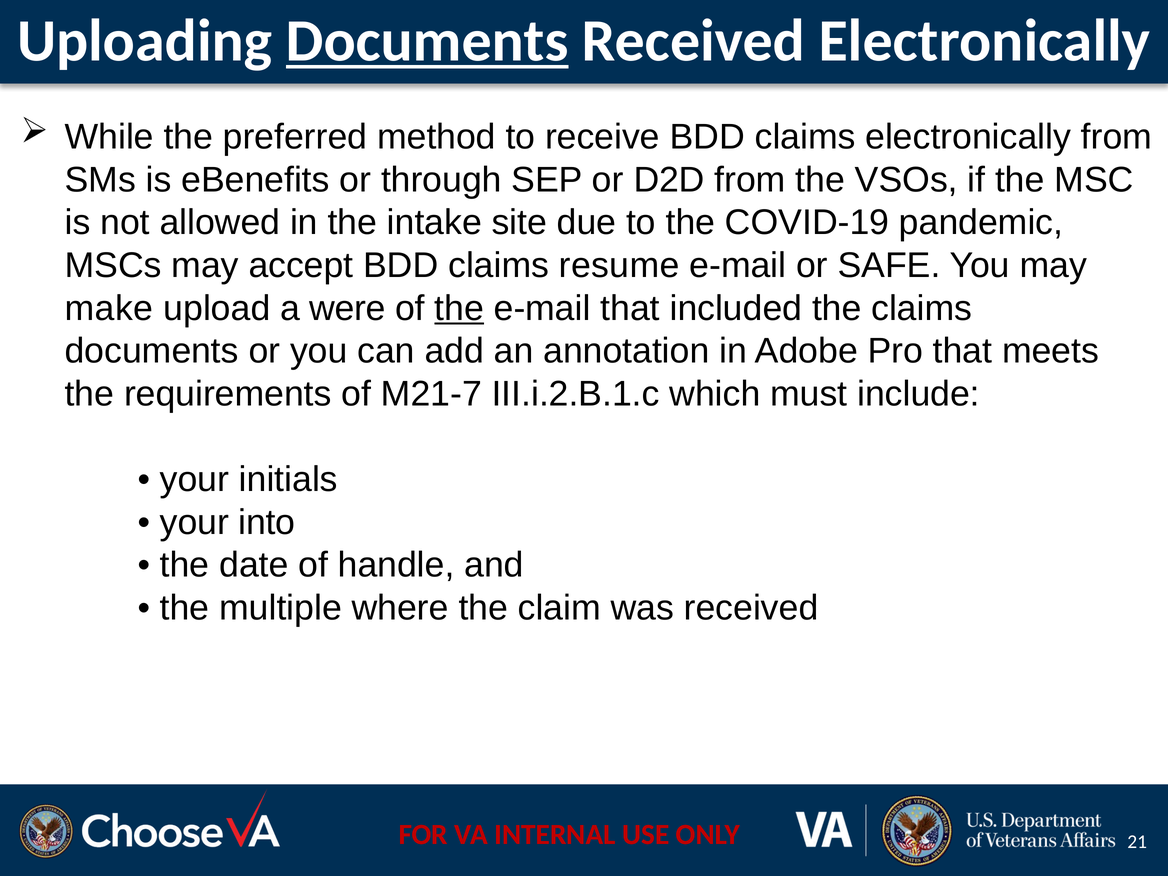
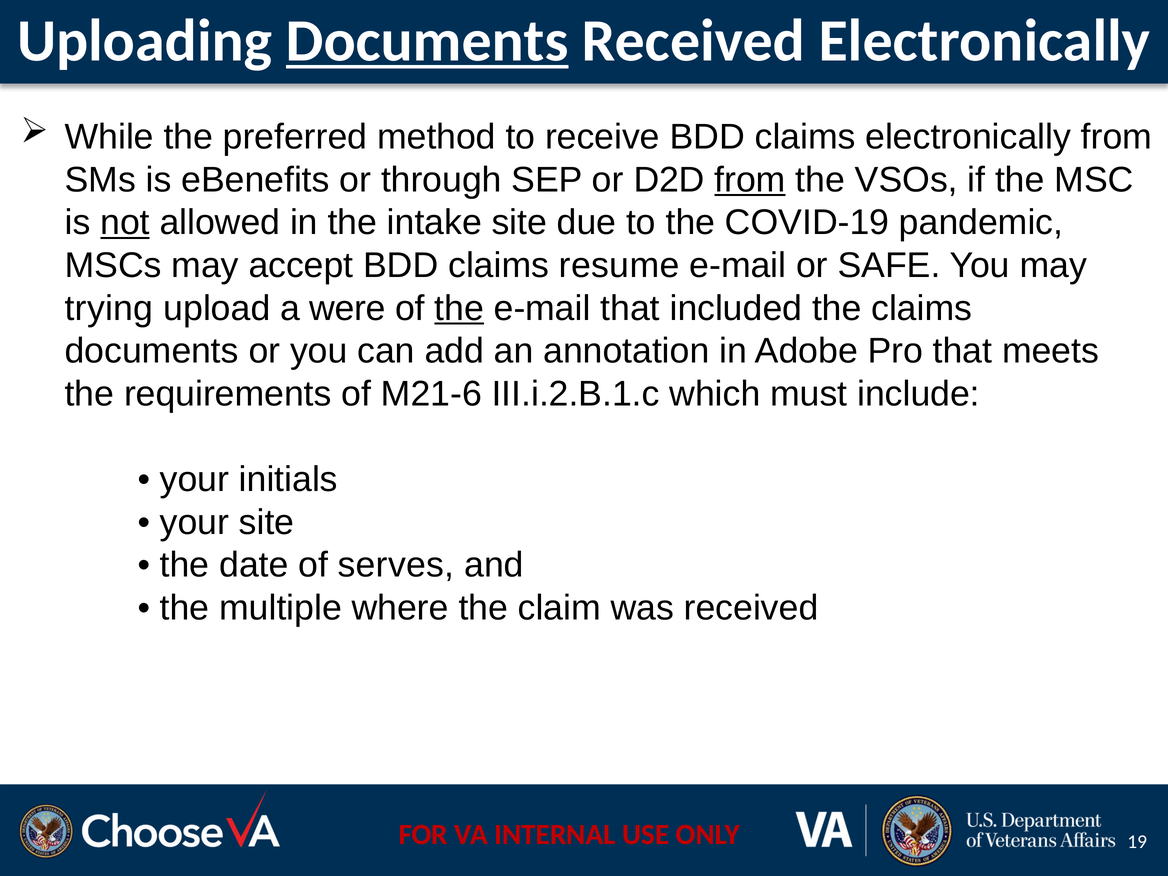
from at (750, 180) underline: none -> present
not underline: none -> present
make: make -> trying
M21-7: M21-7 -> M21-6
your into: into -> site
handle: handle -> serves
21: 21 -> 19
